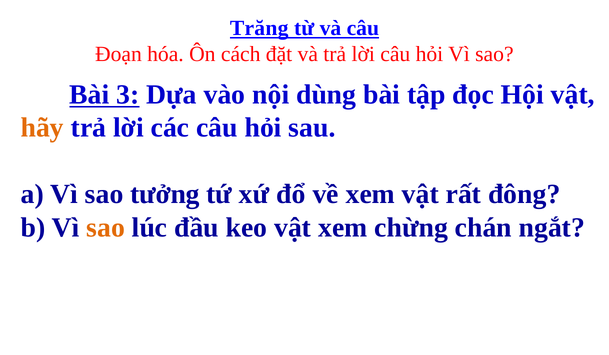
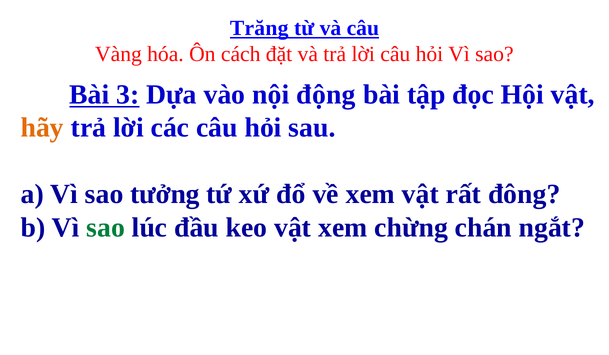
Đoạn: Đoạn -> Vàng
dùng: dùng -> động
sao at (106, 228) colour: orange -> green
